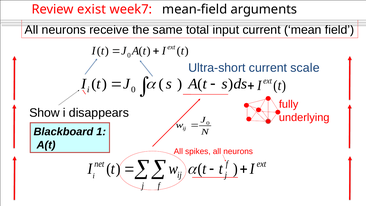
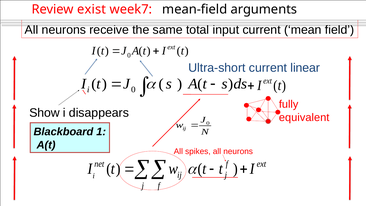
scale: scale -> linear
underlying: underlying -> equivalent
